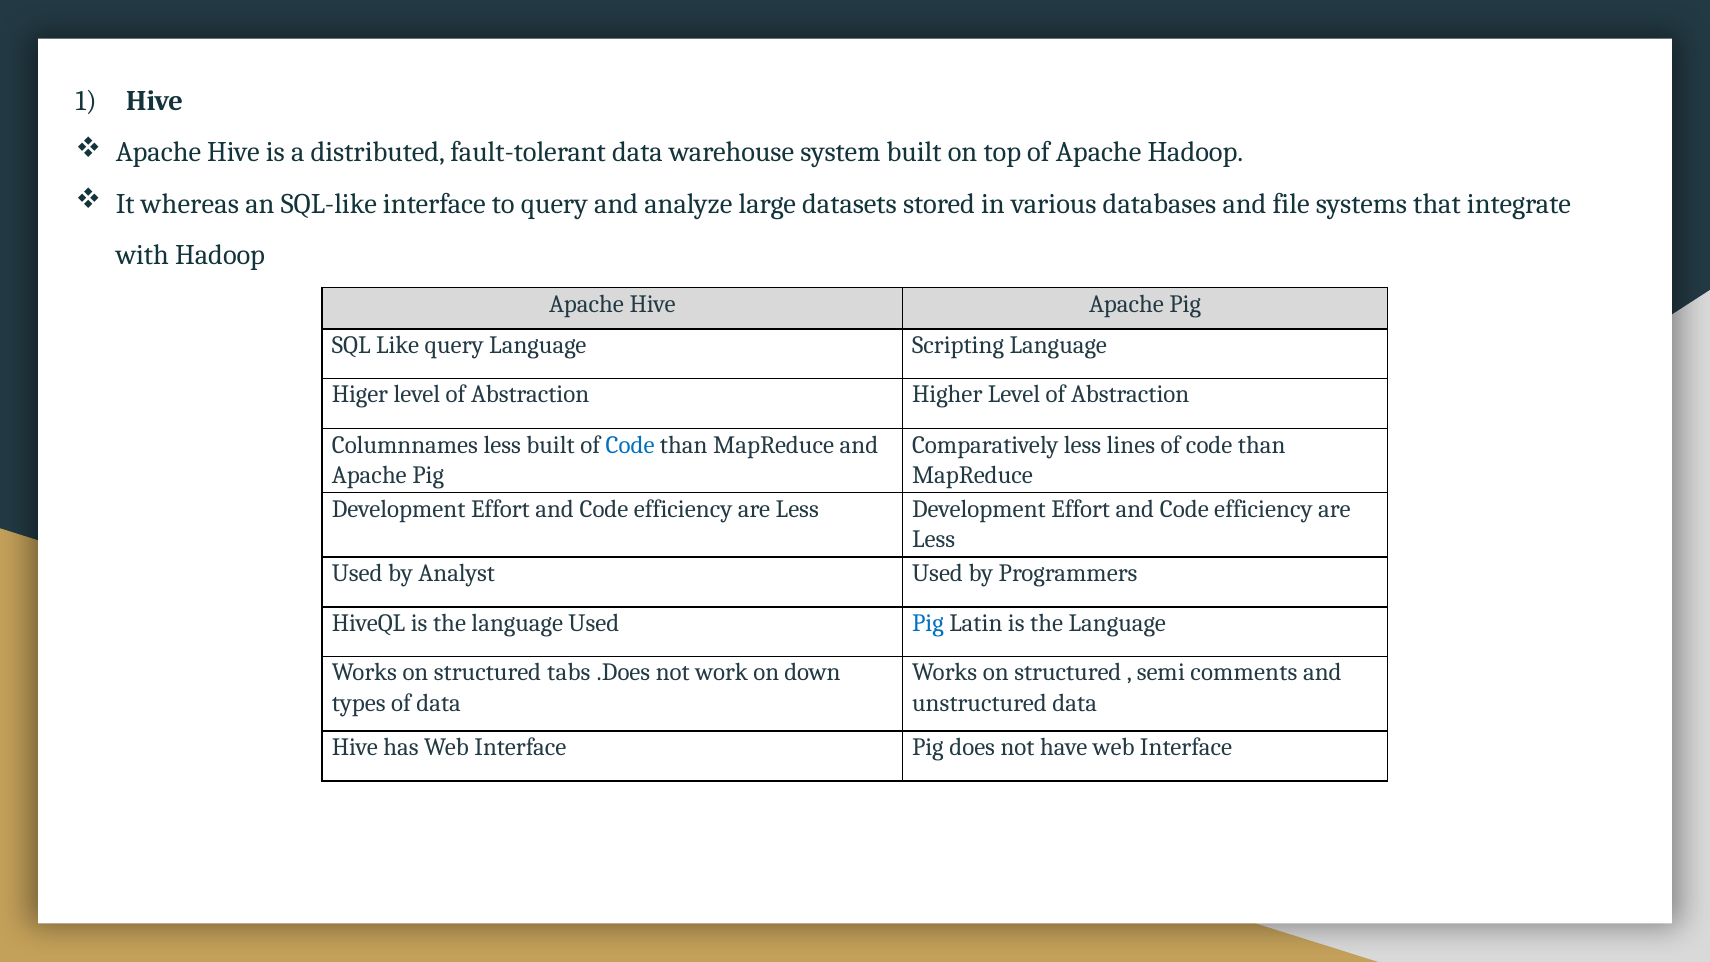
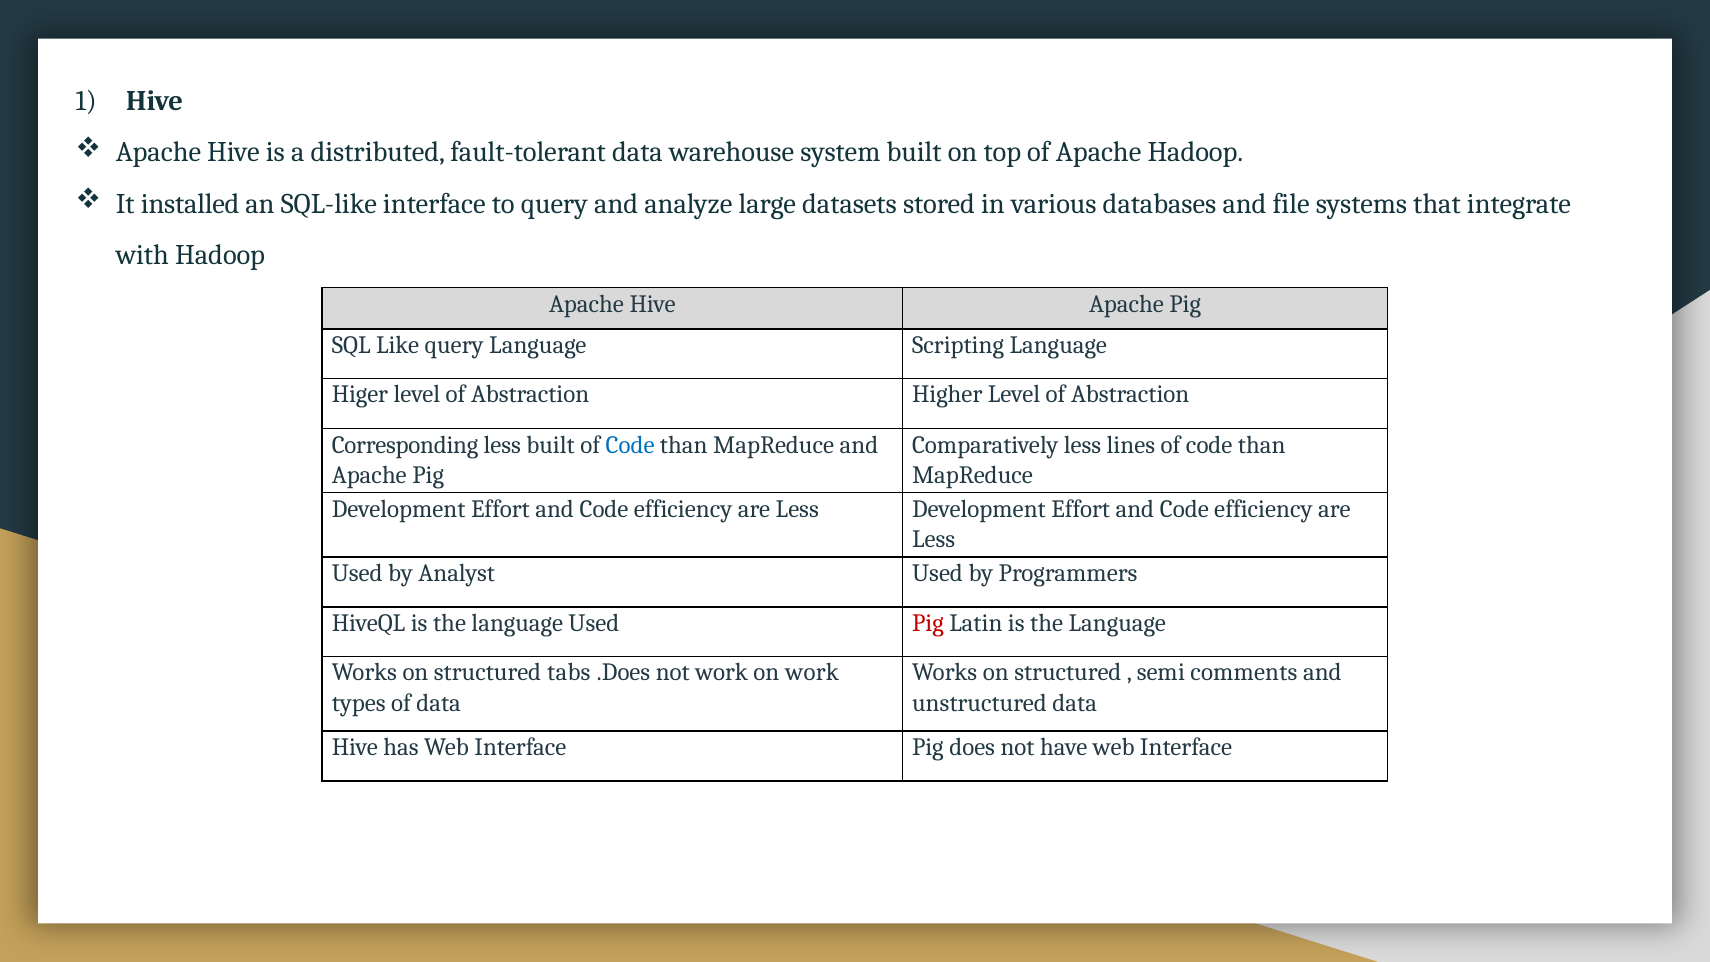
whereas: whereas -> installed
Columnnames: Columnnames -> Corresponding
Pig at (928, 623) colour: blue -> red
on down: down -> work
